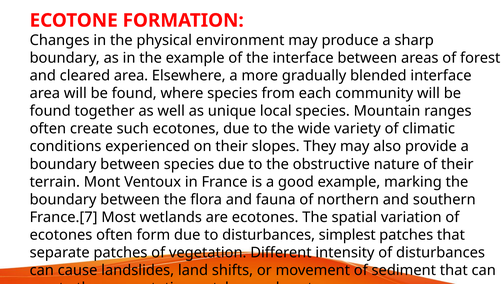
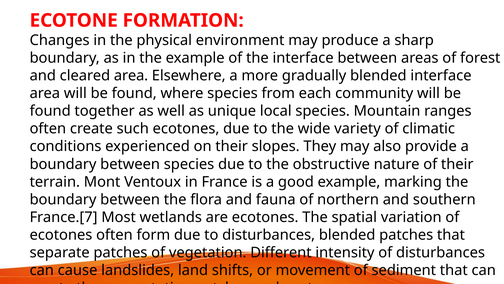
disturbances simplest: simplest -> blended
